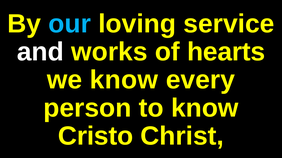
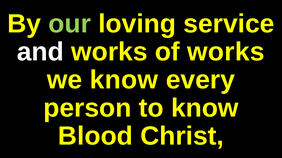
our colour: light blue -> light green
of hearts: hearts -> works
Cristo: Cristo -> Blood
